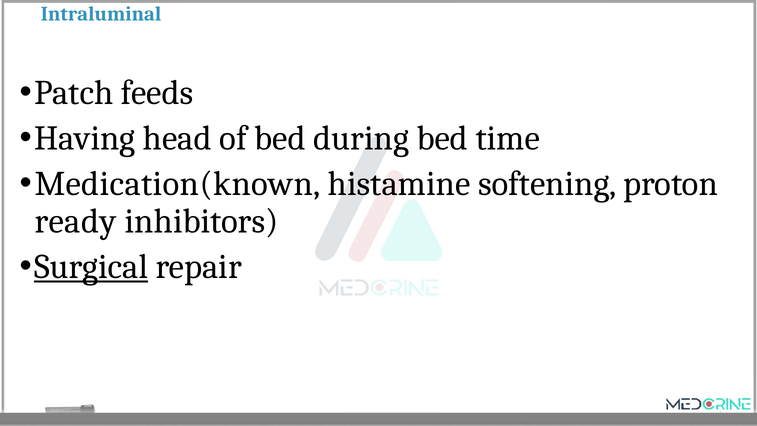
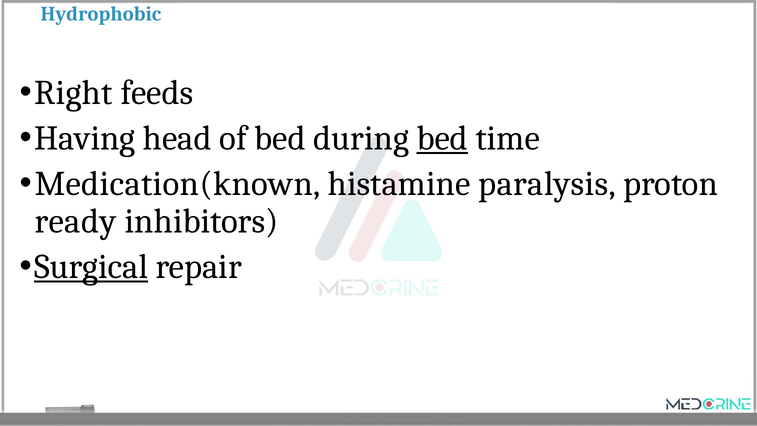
Intraluminal: Intraluminal -> Hydrophobic
Patch: Patch -> Right
bed at (442, 138) underline: none -> present
softening: softening -> paralysis
